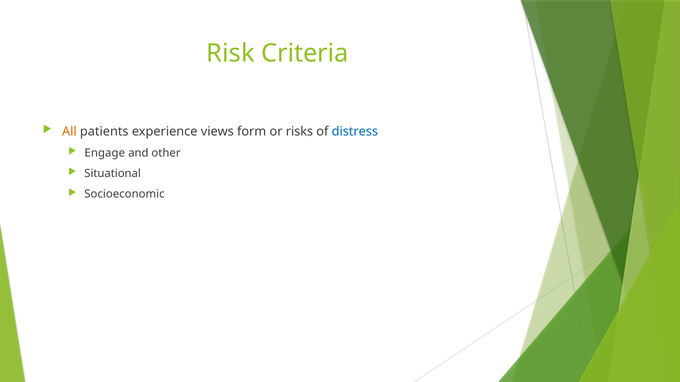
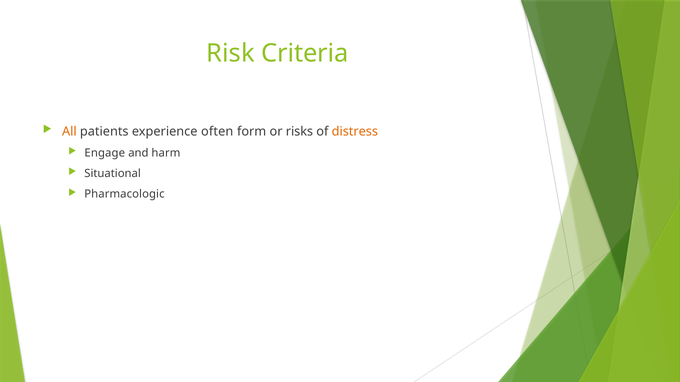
views: views -> often
distress colour: blue -> orange
other: other -> harm
Socioeconomic: Socioeconomic -> Pharmacologic
